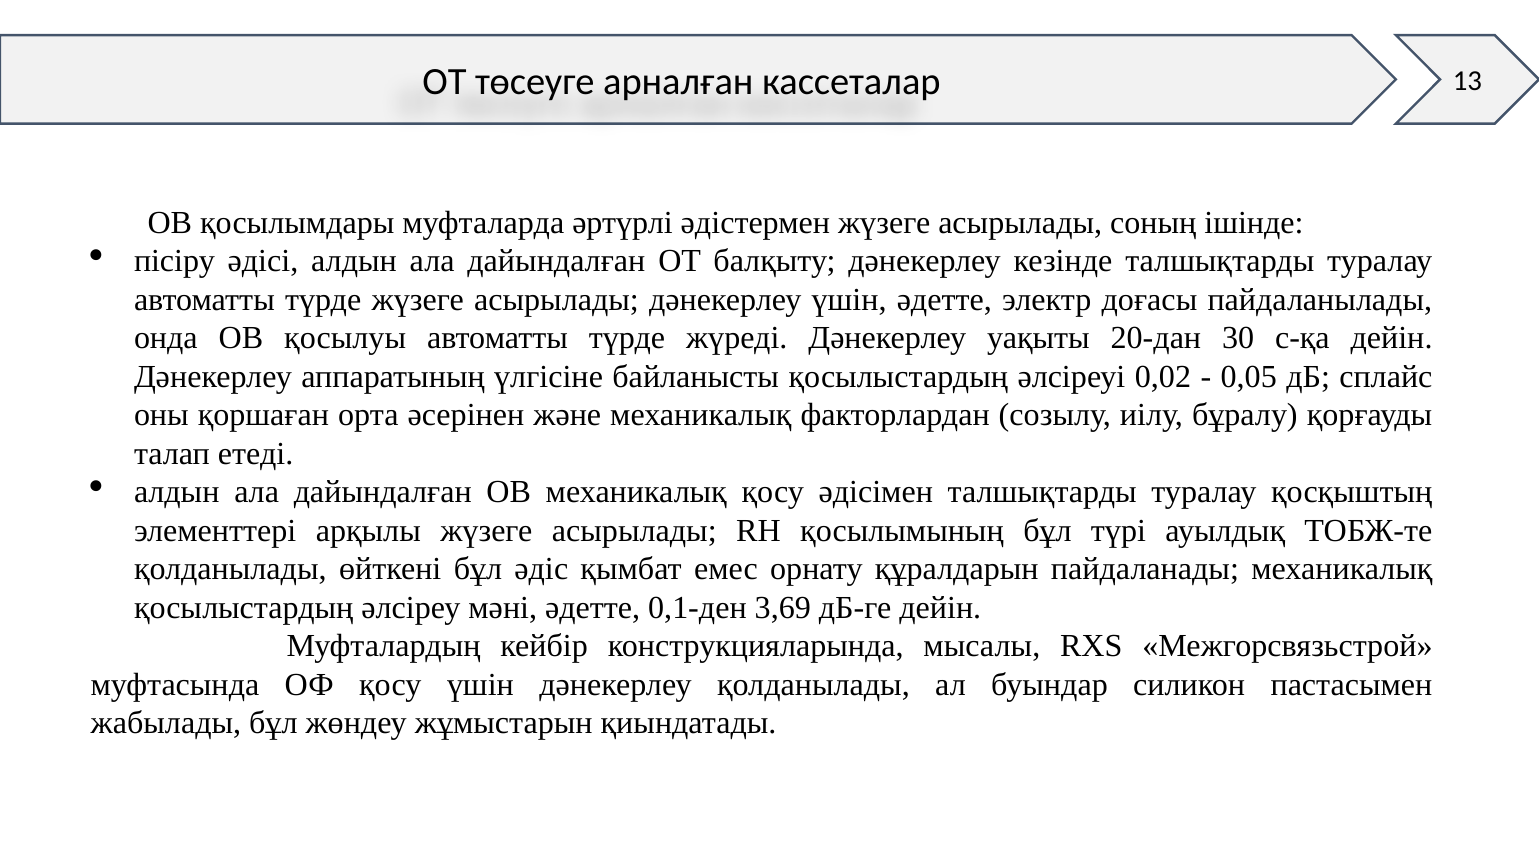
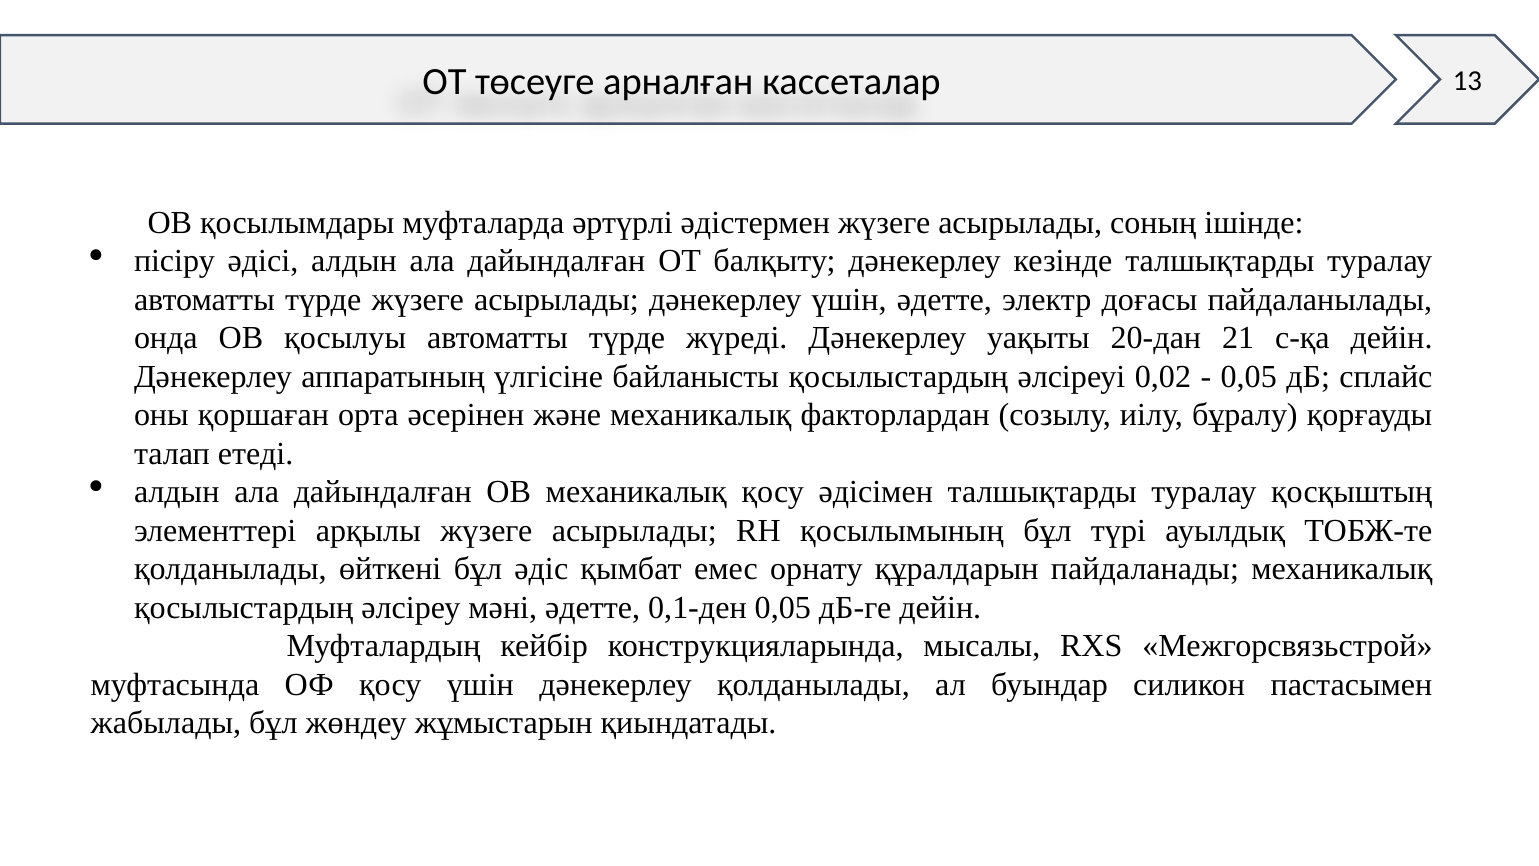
30: 30 -> 21
0,1-ден 3,69: 3,69 -> 0,05
